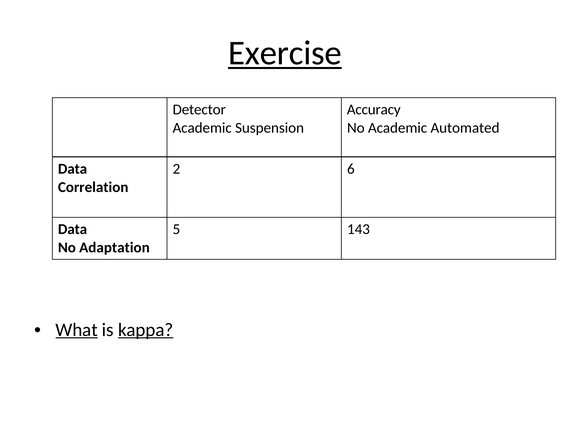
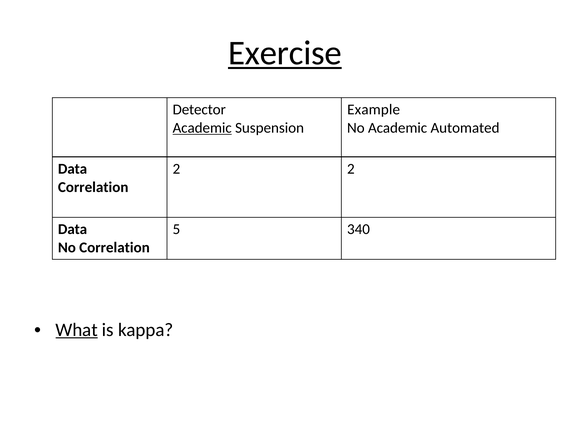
Accuracy: Accuracy -> Example
Academic at (202, 128) underline: none -> present
2 6: 6 -> 2
143: 143 -> 340
No Adaptation: Adaptation -> Correlation
kappa underline: present -> none
